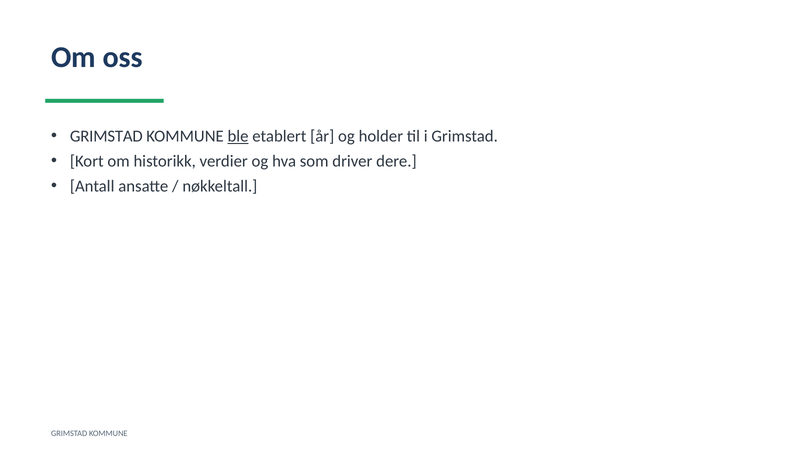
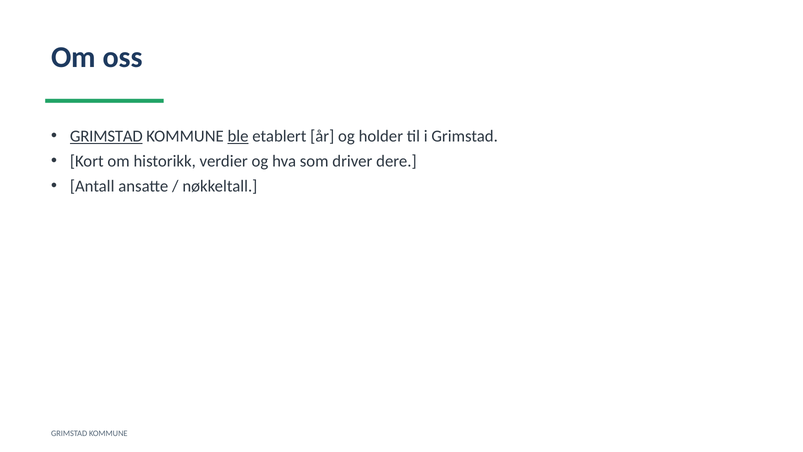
GRIMSTAD at (106, 136) underline: none -> present
